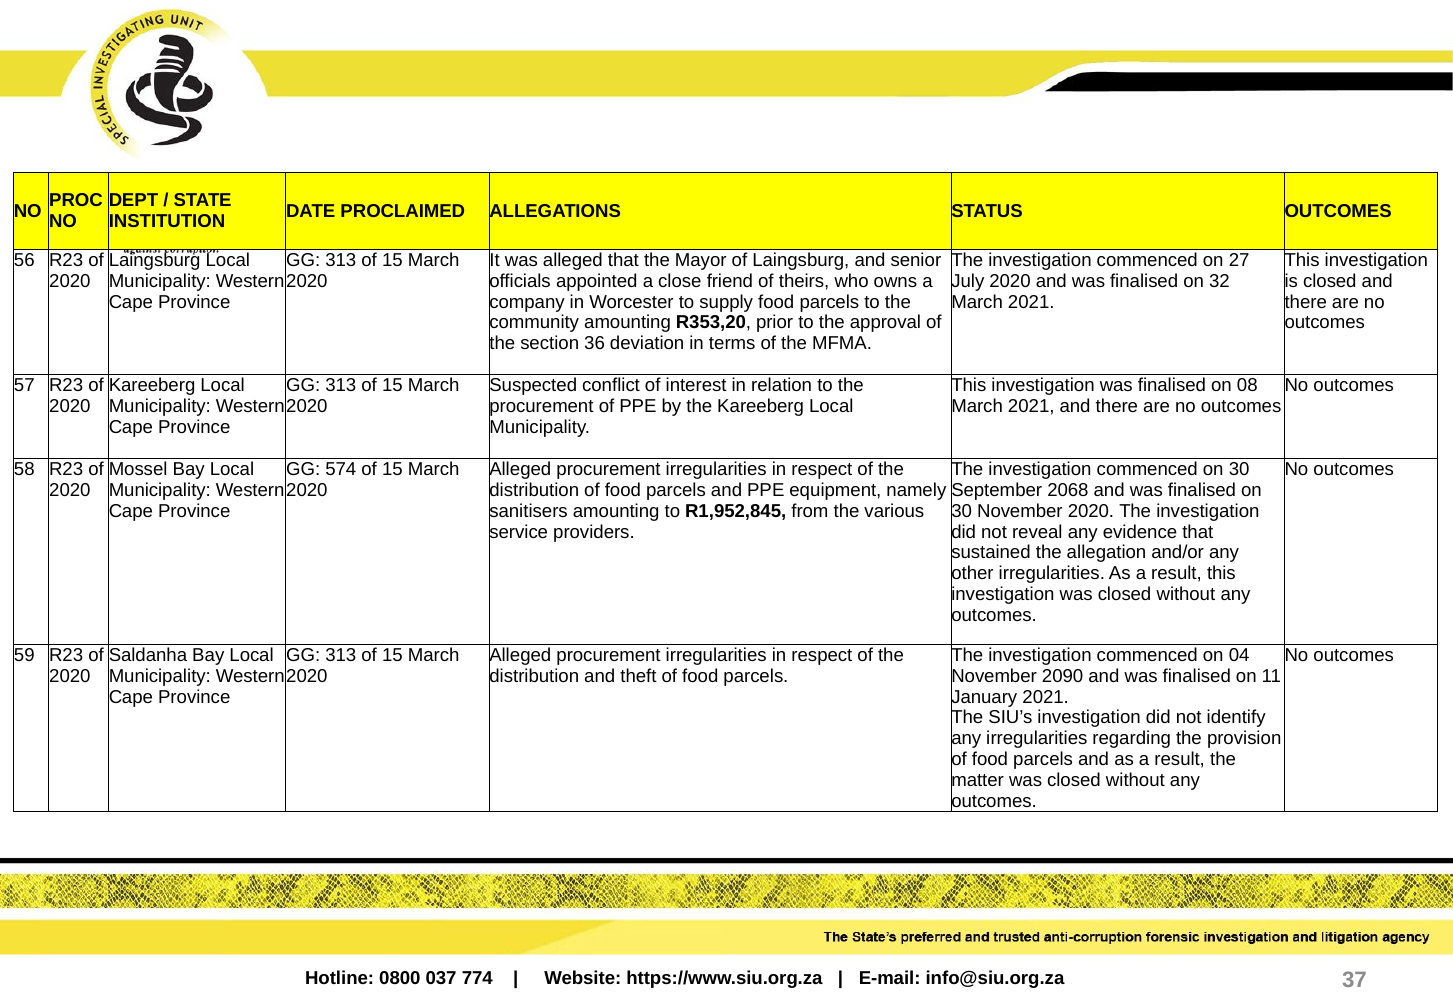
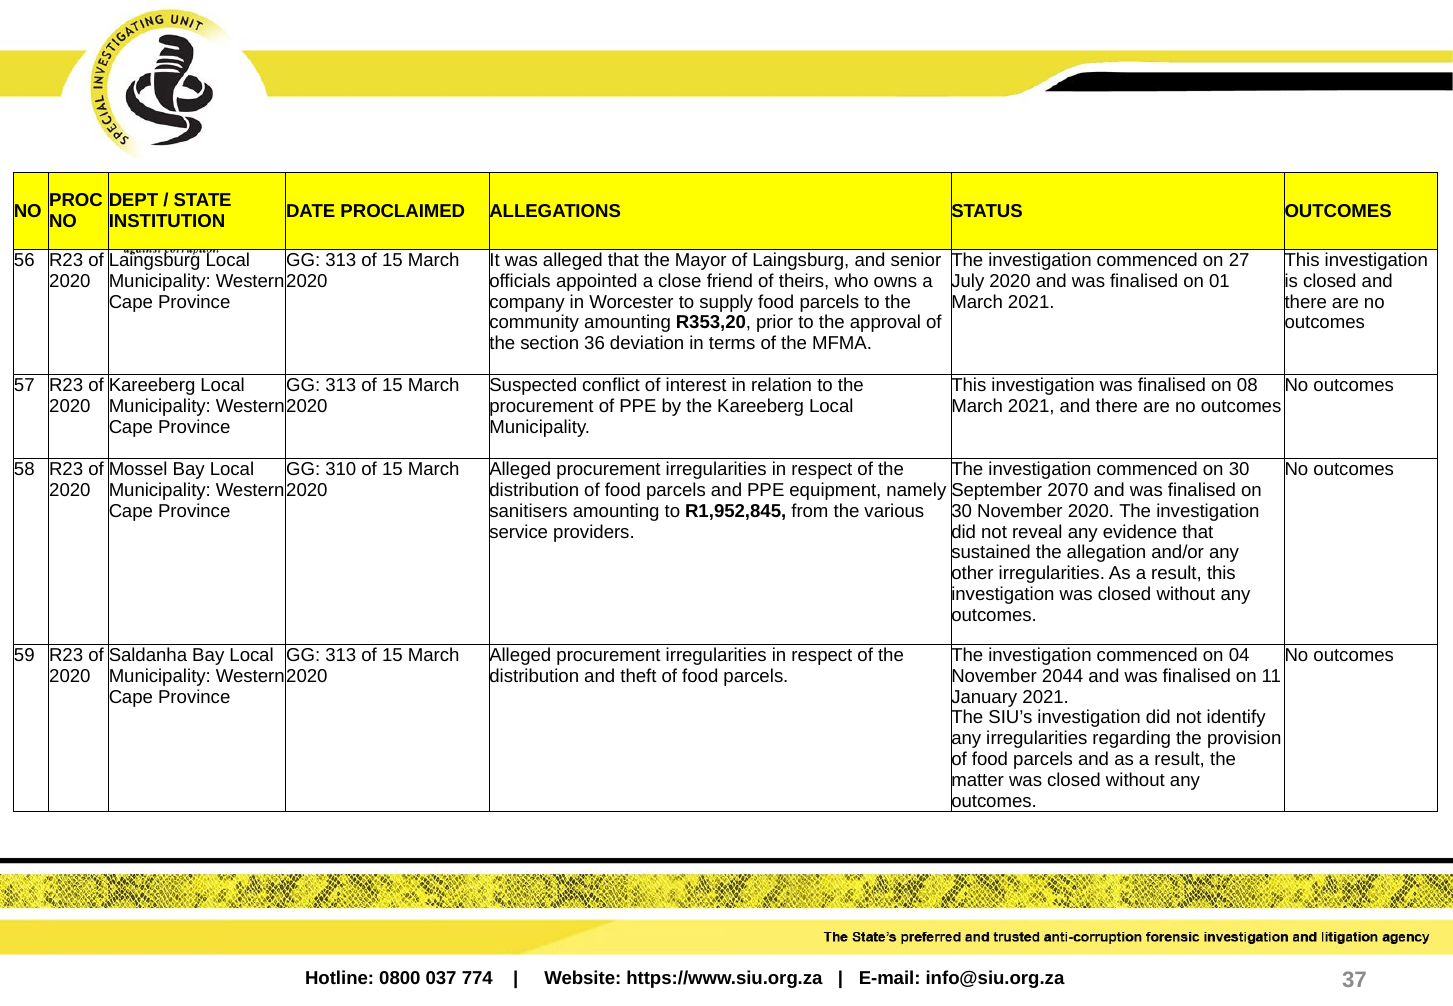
32: 32 -> 01
574: 574 -> 310
2068: 2068 -> 2070
2090: 2090 -> 2044
